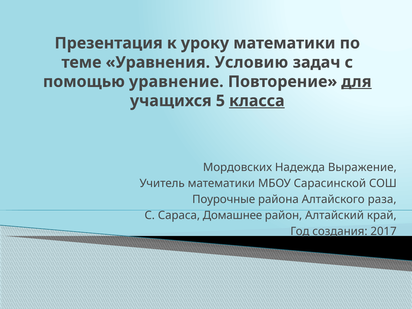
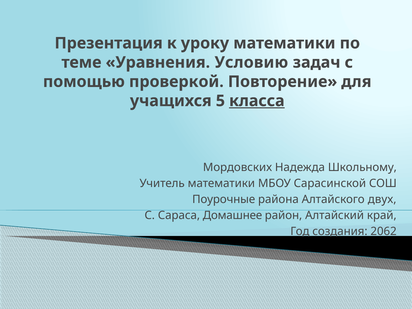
уравнение: уравнение -> проверкой
для underline: present -> none
Выражение: Выражение -> Школьному
раза: раза -> двух
2017: 2017 -> 2062
